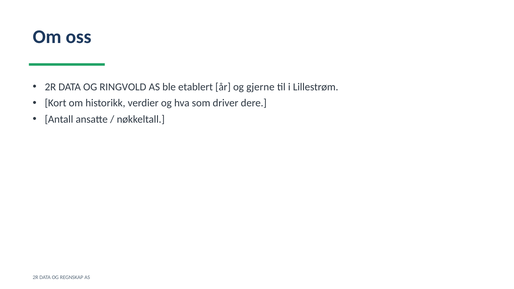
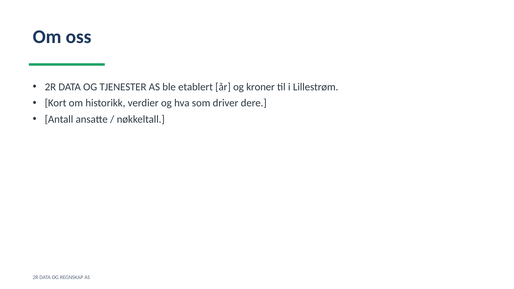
RINGVOLD: RINGVOLD -> TJENESTER
gjerne: gjerne -> kroner
